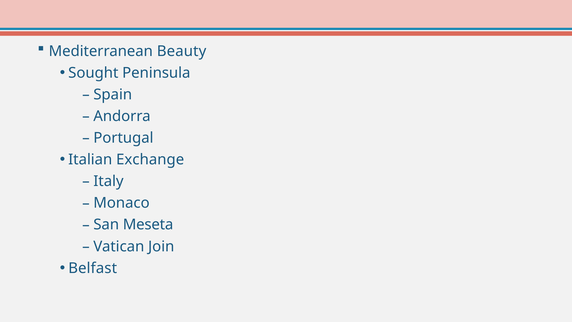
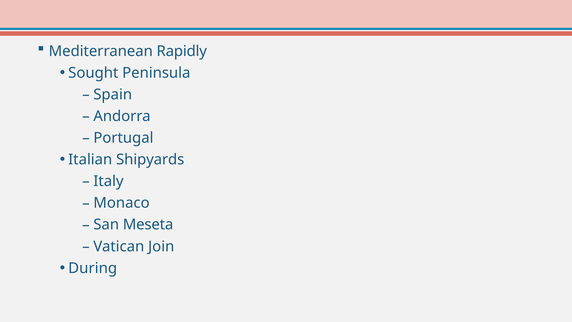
Beauty: Beauty -> Rapidly
Exchange: Exchange -> Shipyards
Belfast: Belfast -> During
